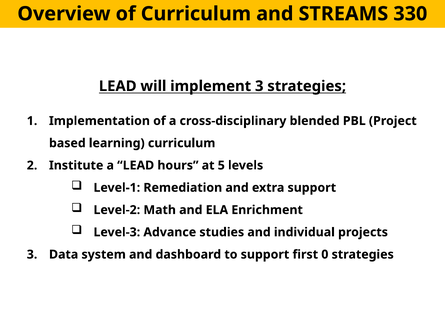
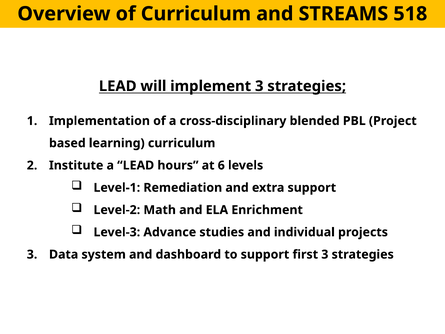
330: 330 -> 518
5: 5 -> 6
first 0: 0 -> 3
